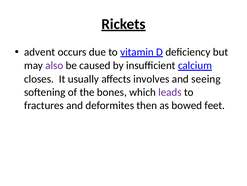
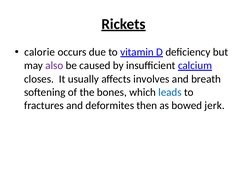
advent: advent -> calorie
seeing: seeing -> breath
leads colour: purple -> blue
feet: feet -> jerk
